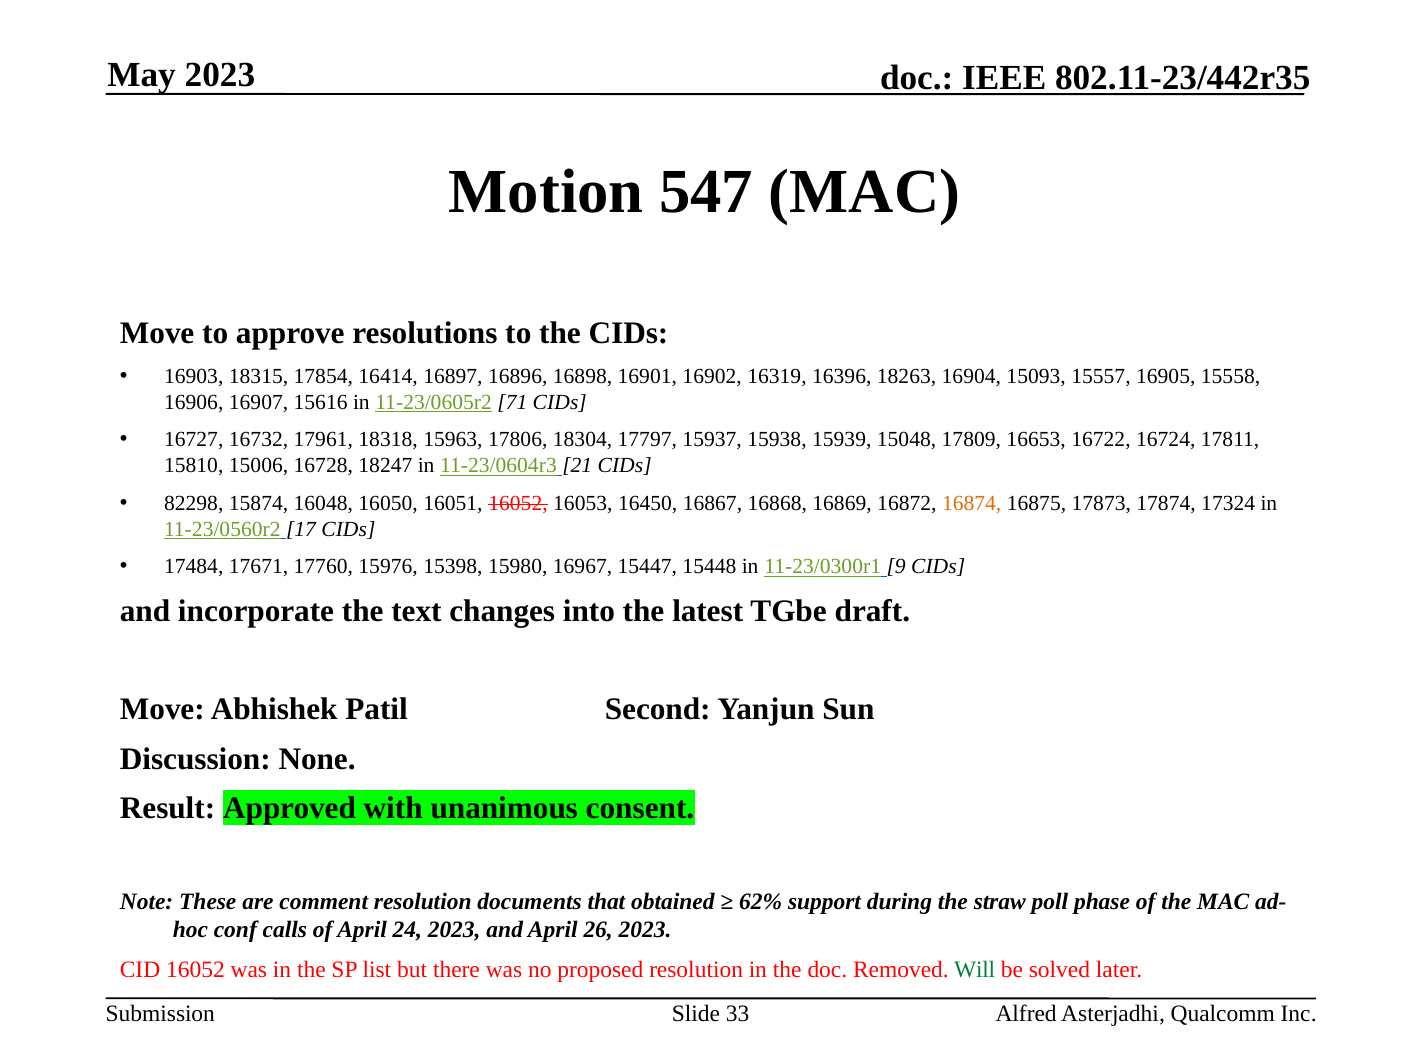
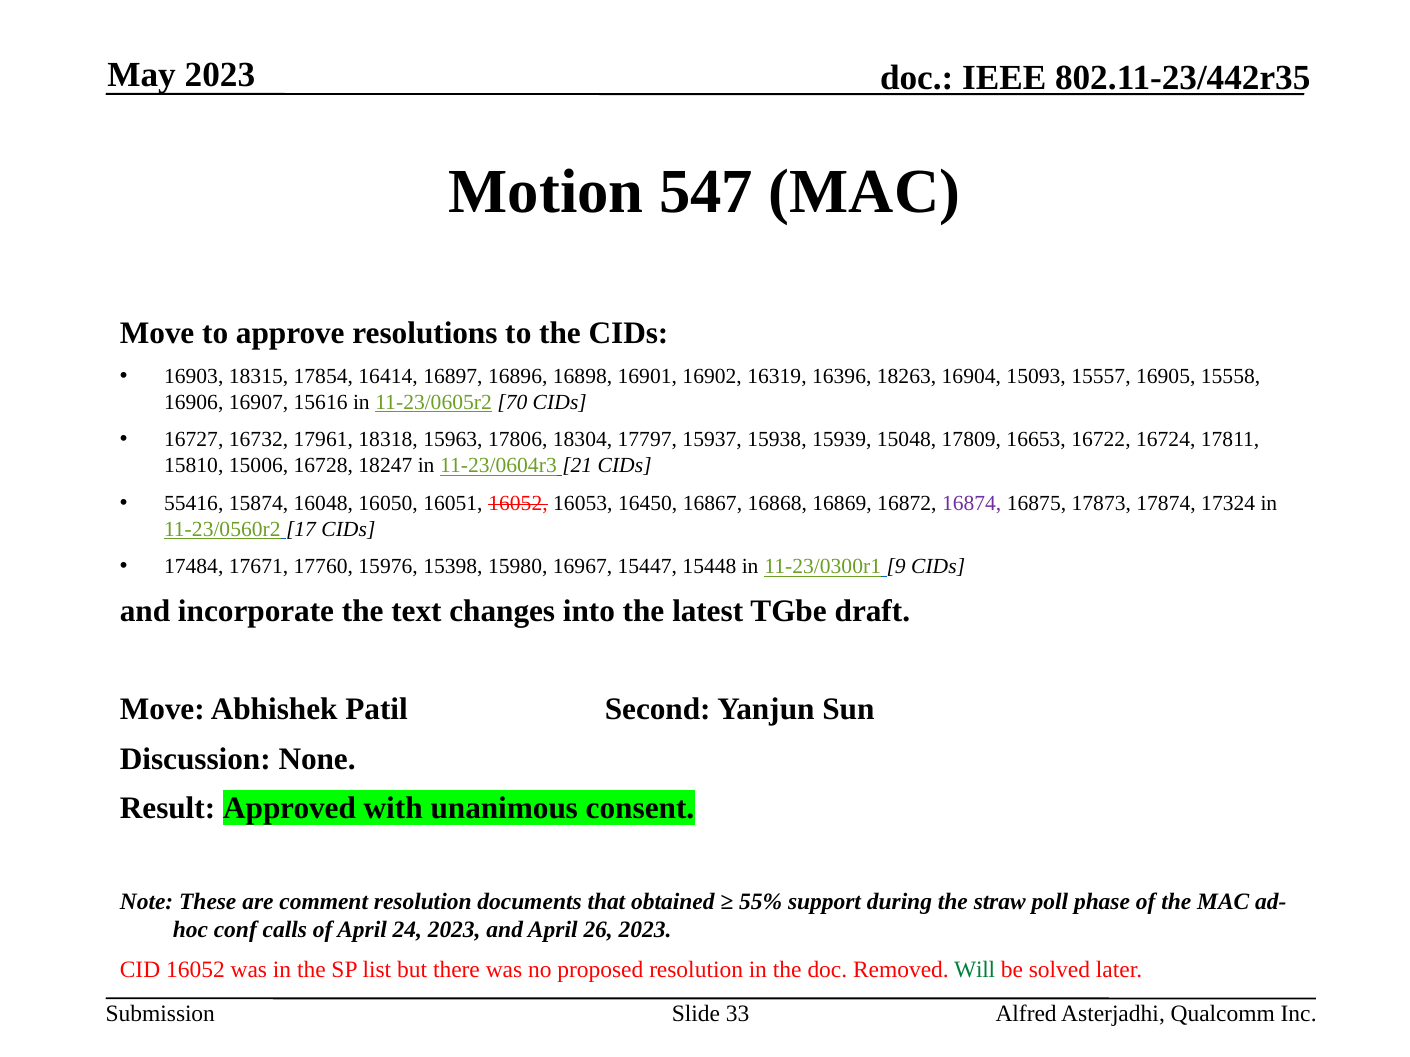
71: 71 -> 70
82298: 82298 -> 55416
16874 colour: orange -> purple
62%: 62% -> 55%
